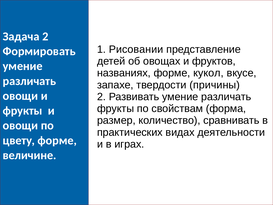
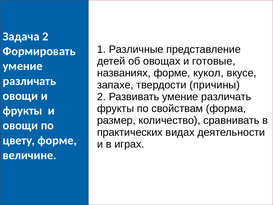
Рисовании: Рисовании -> Различные
фруктов: фруктов -> готовые
